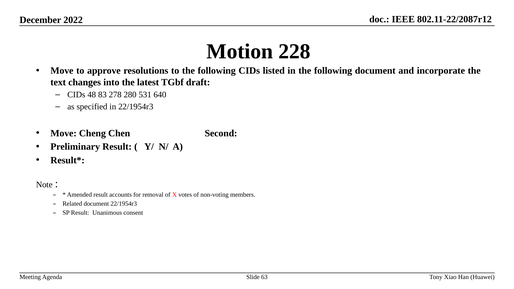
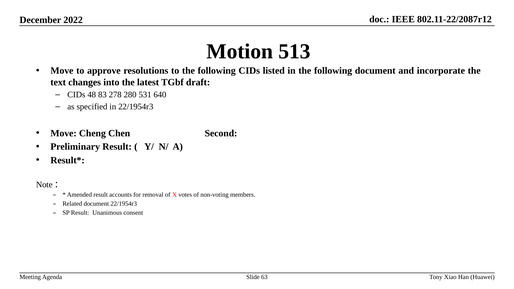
228: 228 -> 513
